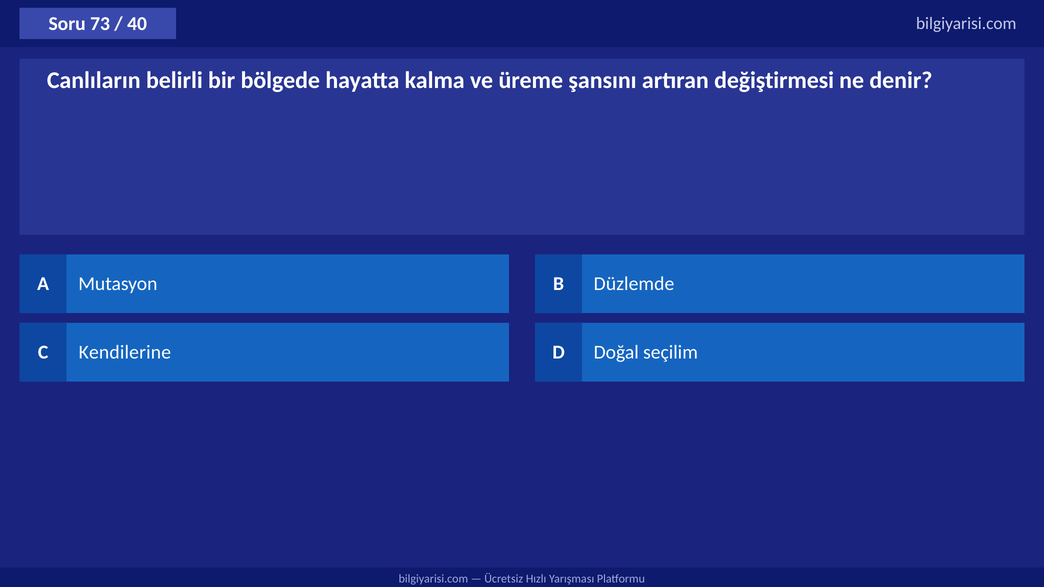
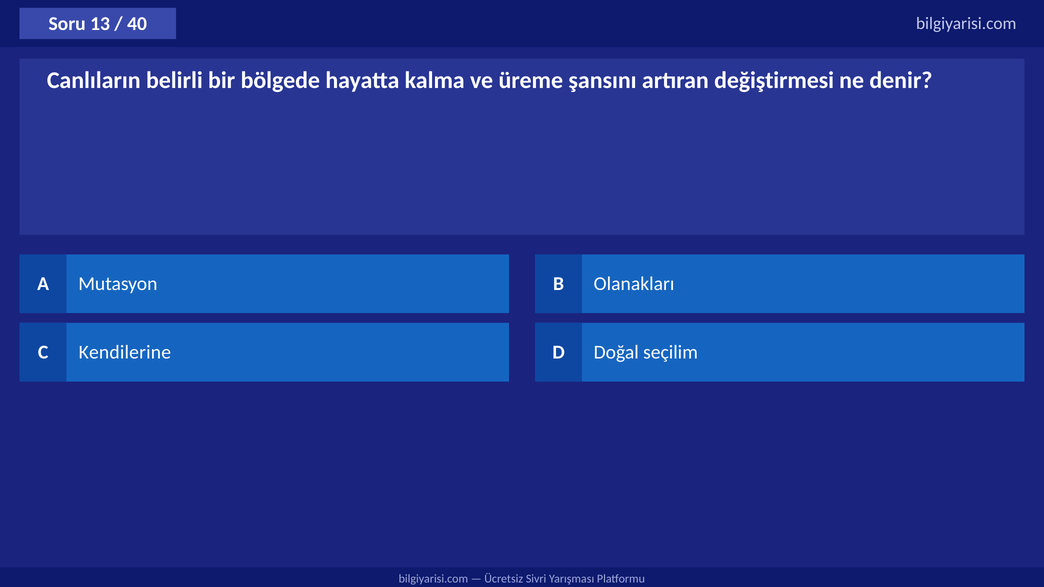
73: 73 -> 13
Düzlemde: Düzlemde -> Olanakları
Hızlı: Hızlı -> Sivri
